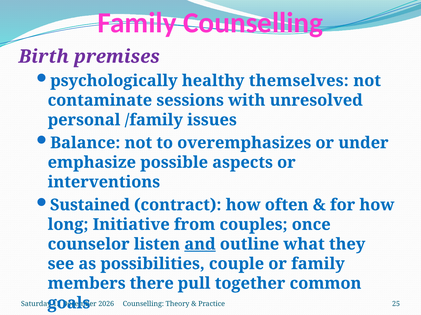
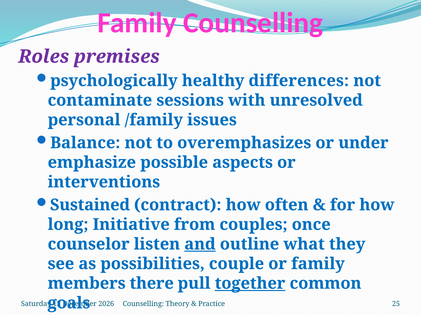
Birth: Birth -> Roles
themselves: themselves -> differences
together underline: none -> present
